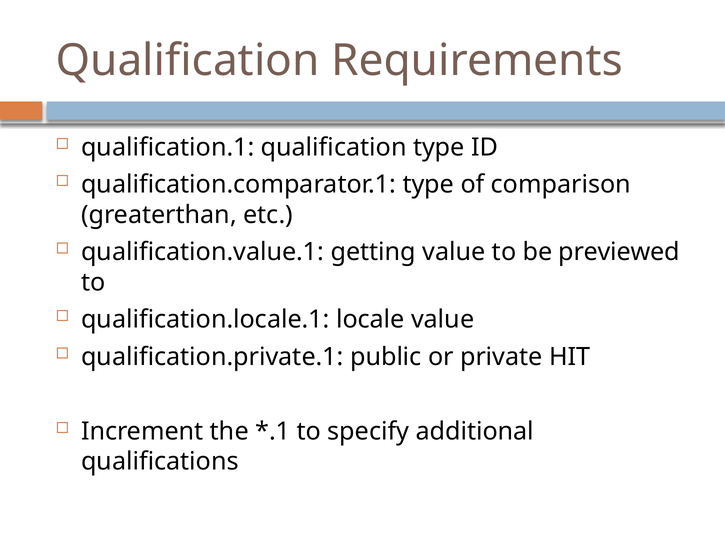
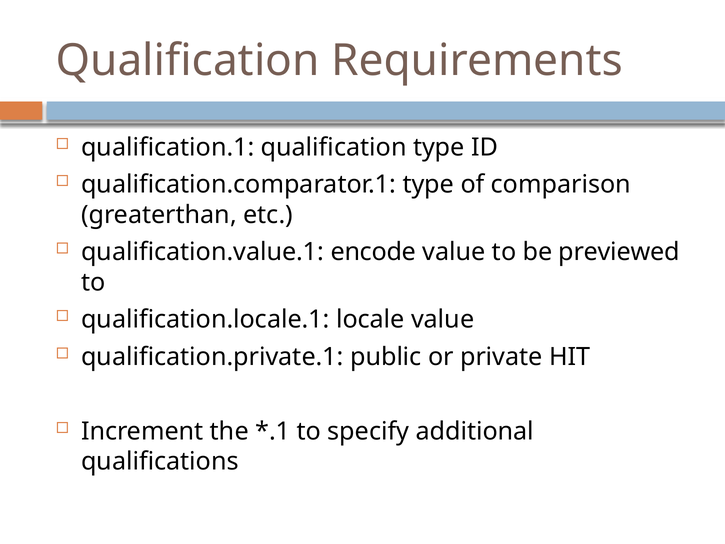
getting: getting -> encode
